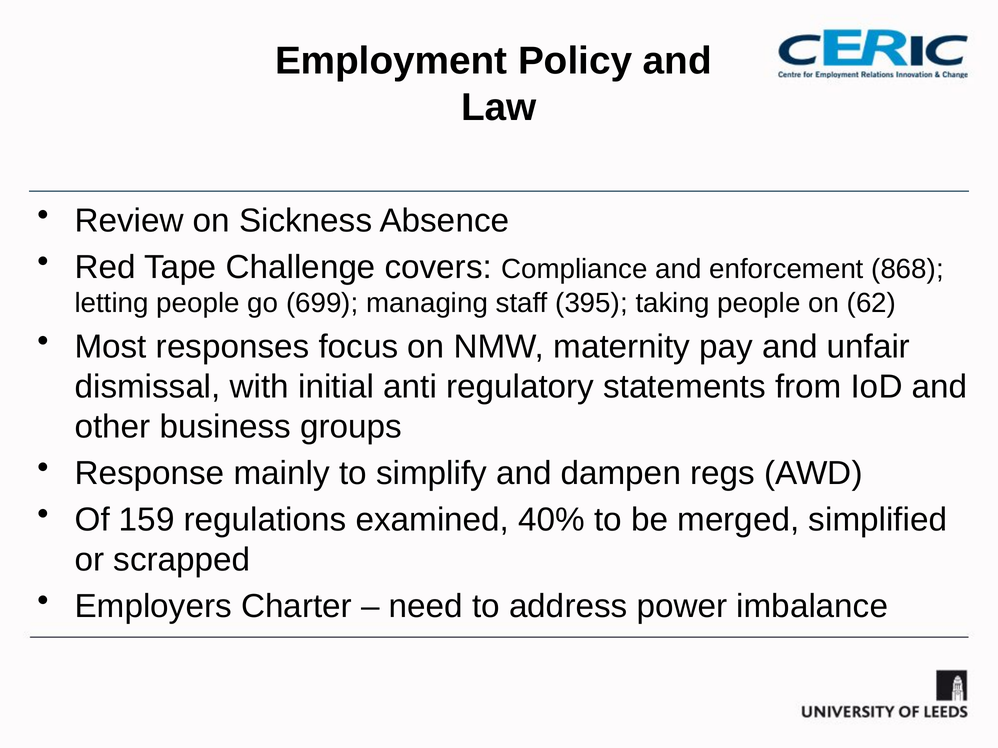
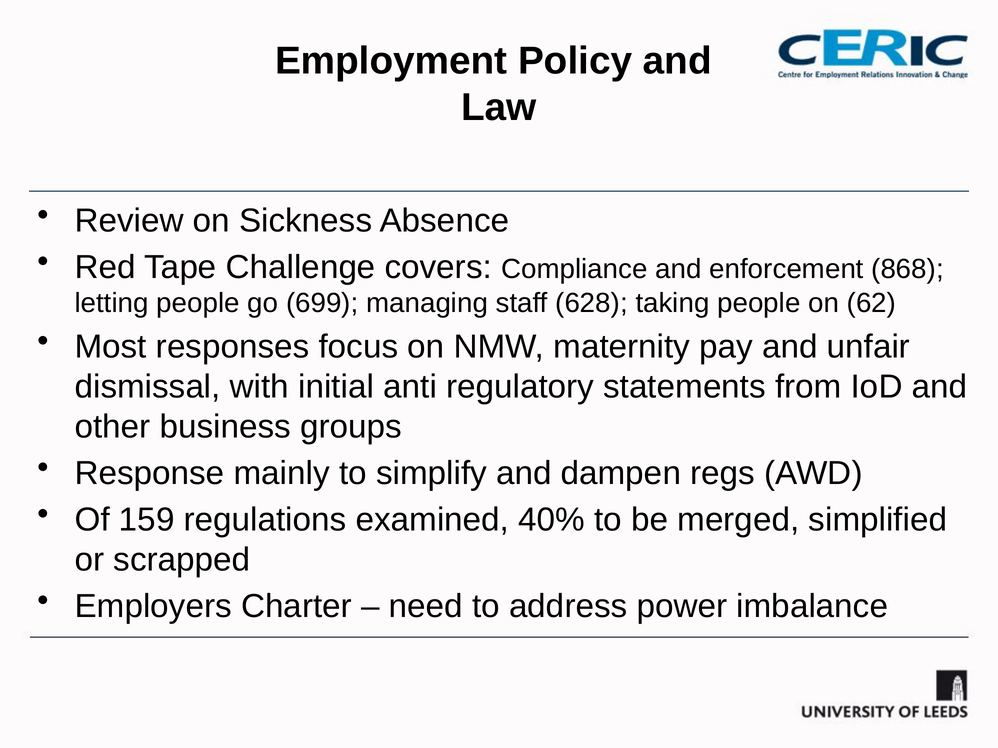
395: 395 -> 628
